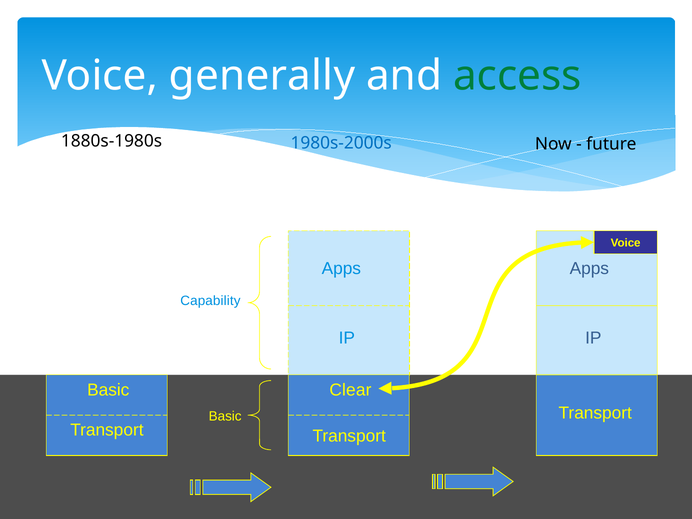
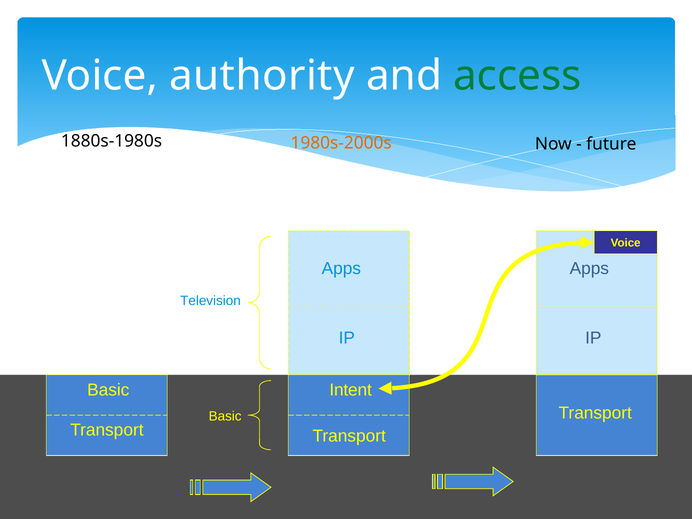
generally: generally -> authority
1980s-2000s colour: blue -> orange
Capability: Capability -> Television
Clear: Clear -> Intent
